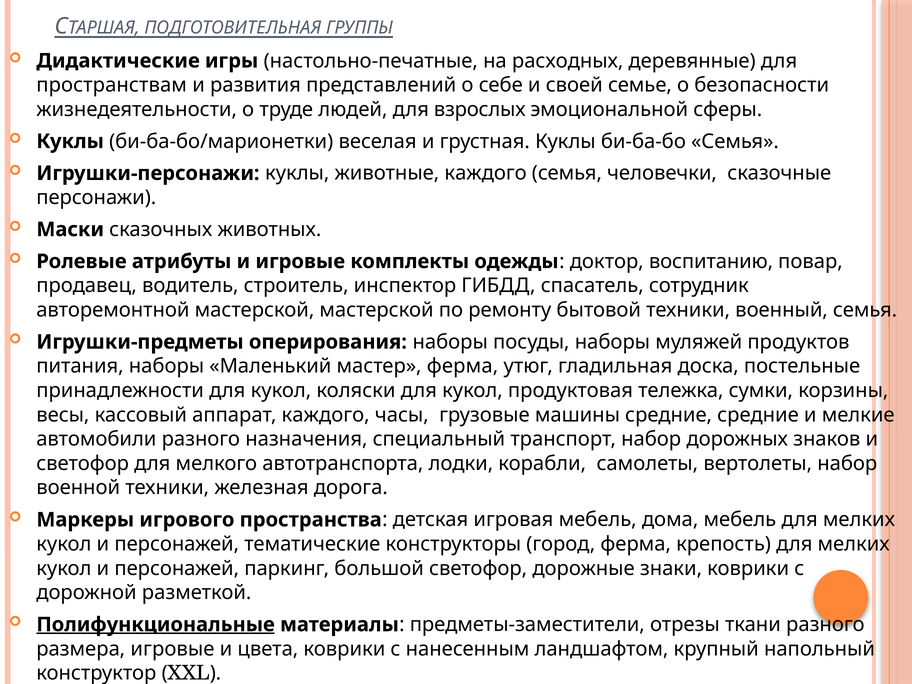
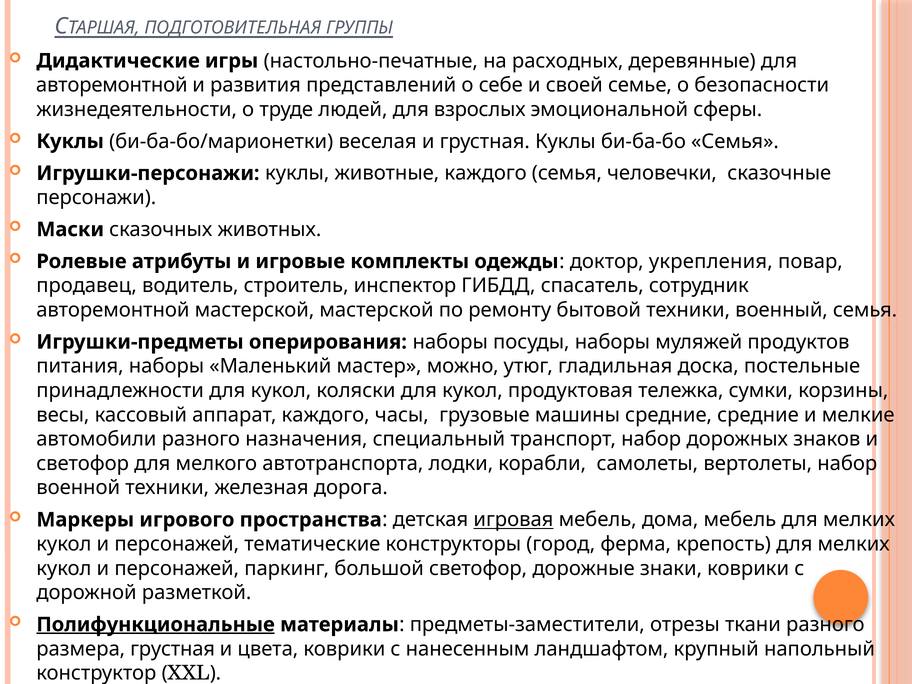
пространствам at (112, 85): пространствам -> авторемонтной
воспитанию: воспитанию -> укрепления
мастер ферма: ферма -> можно
игровая underline: none -> present
размера игровые: игровые -> грустная
